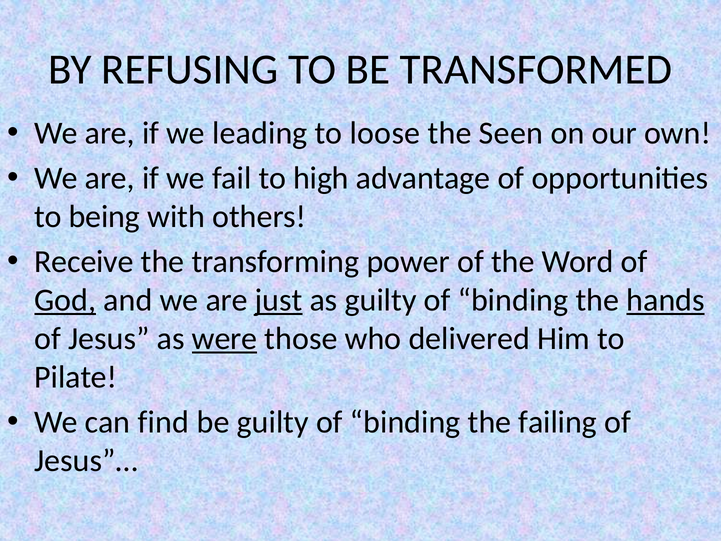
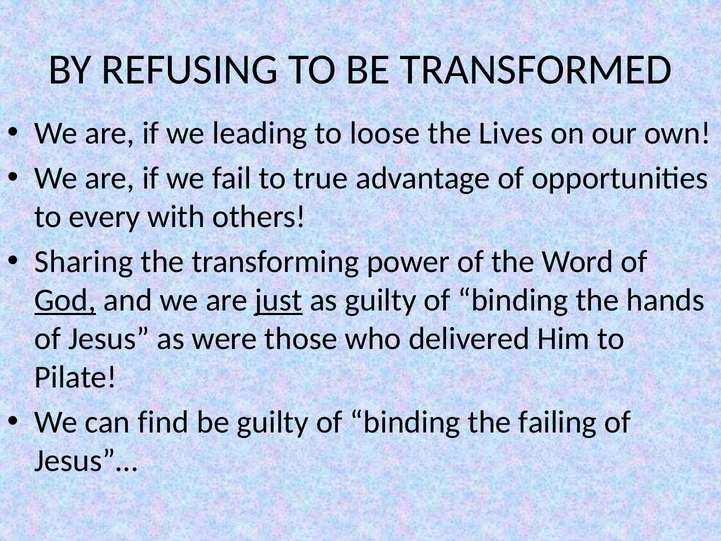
Seen: Seen -> Lives
high: high -> true
being: being -> every
Receive: Receive -> Sharing
hands underline: present -> none
were underline: present -> none
